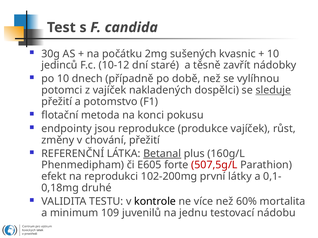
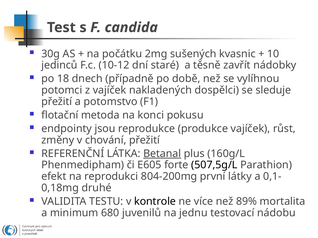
po 10: 10 -> 18
sleduje underline: present -> none
507,5g/L colour: red -> black
102-200mg: 102-200mg -> 804-200mg
60%: 60% -> 89%
109: 109 -> 680
